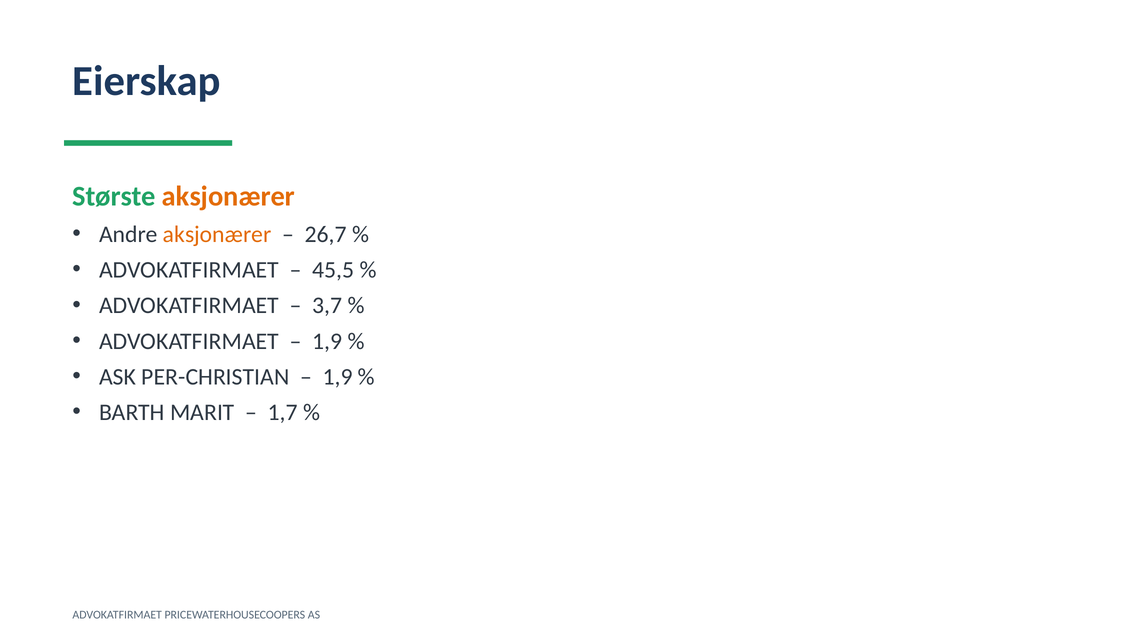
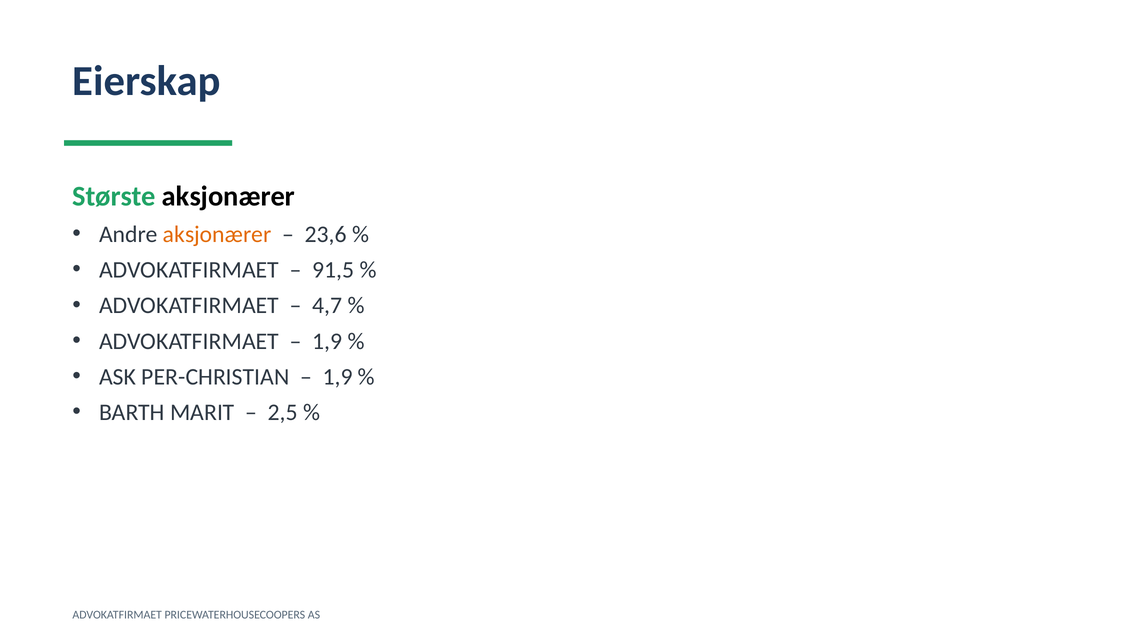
aksjonærer at (228, 196) colour: orange -> black
26,7: 26,7 -> 23,6
45,5: 45,5 -> 91,5
3,7: 3,7 -> 4,7
1,7: 1,7 -> 2,5
